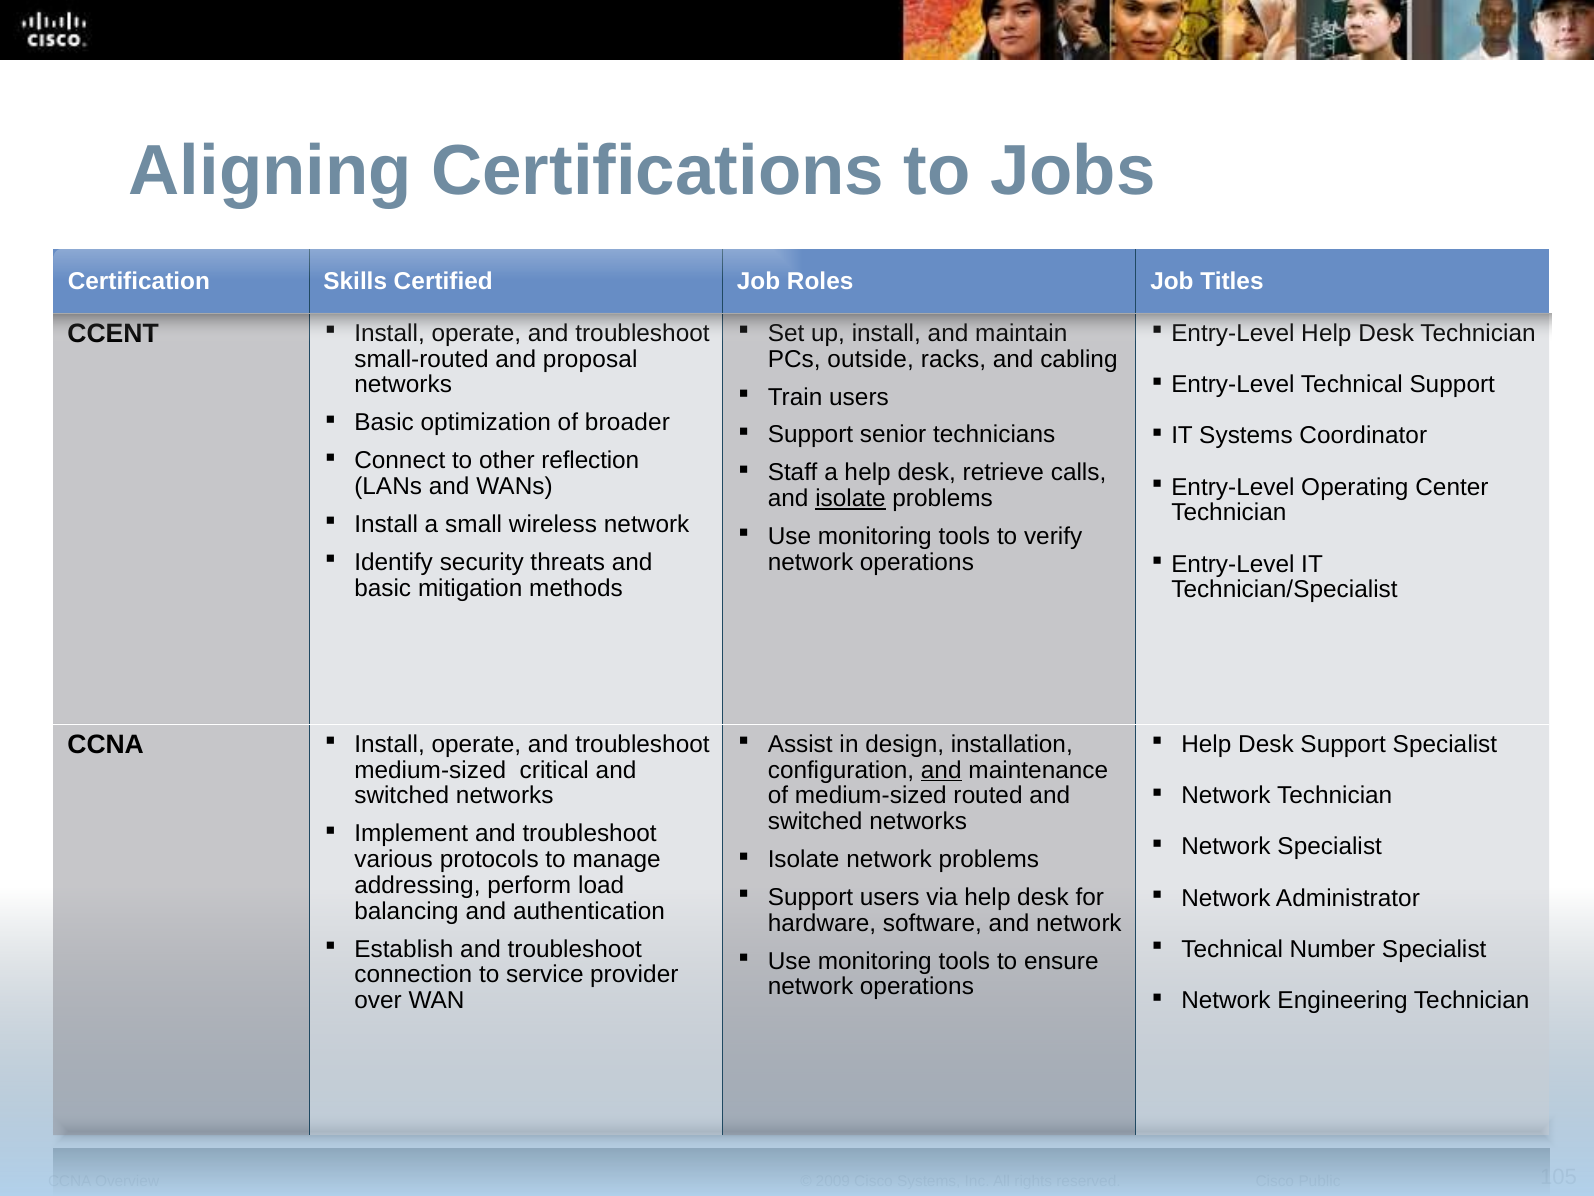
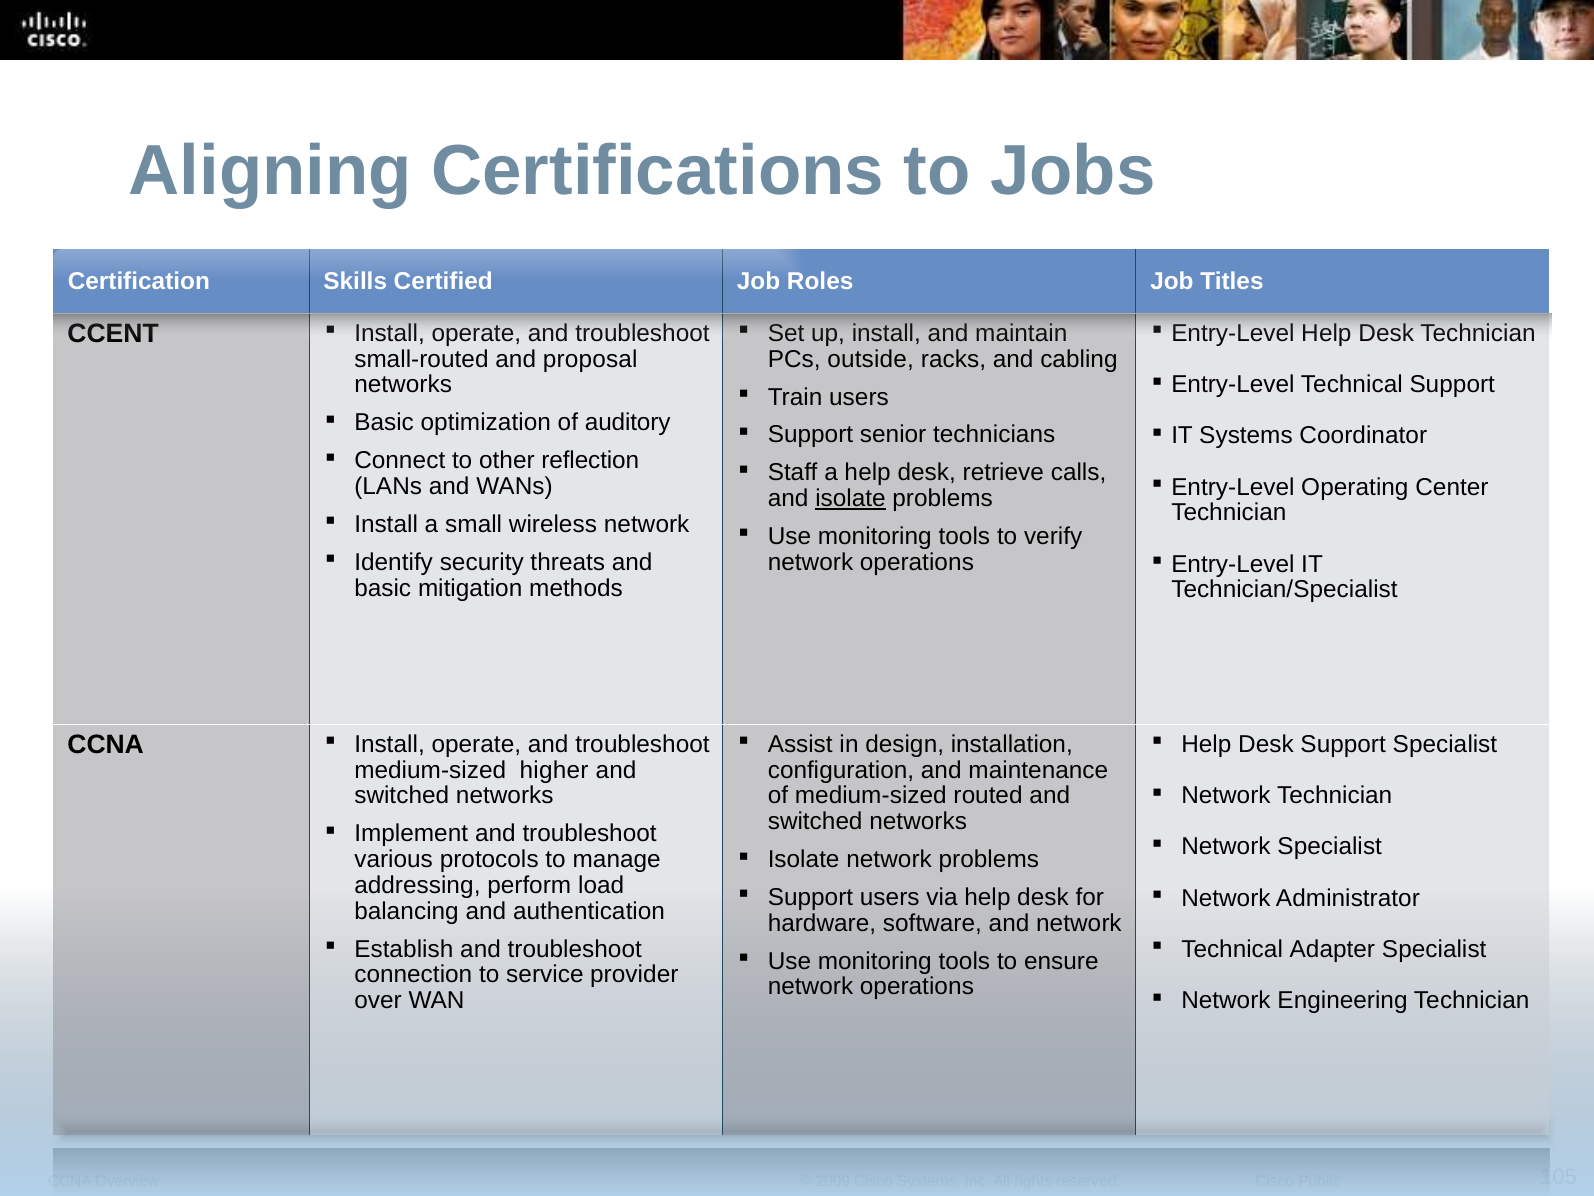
broader: broader -> auditory
critical: critical -> higher
and at (941, 770) underline: present -> none
Number: Number -> Adapter
